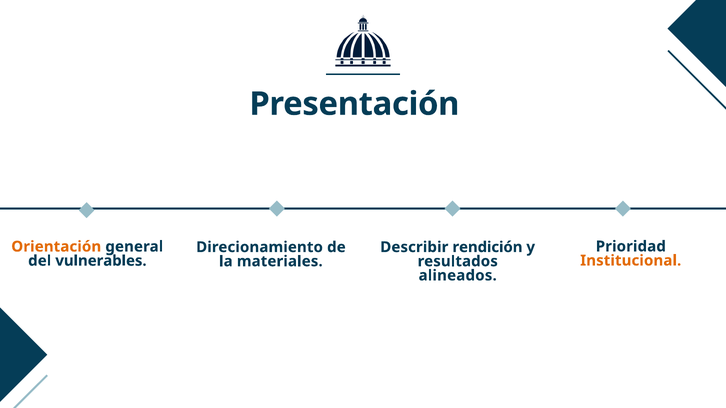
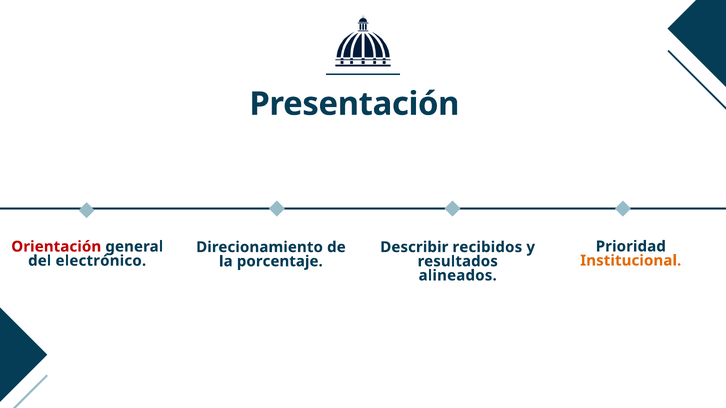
Orientación colour: orange -> red
rendición: rendición -> recibidos
vulnerables: vulnerables -> electrónico
materiales: materiales -> porcentaje
